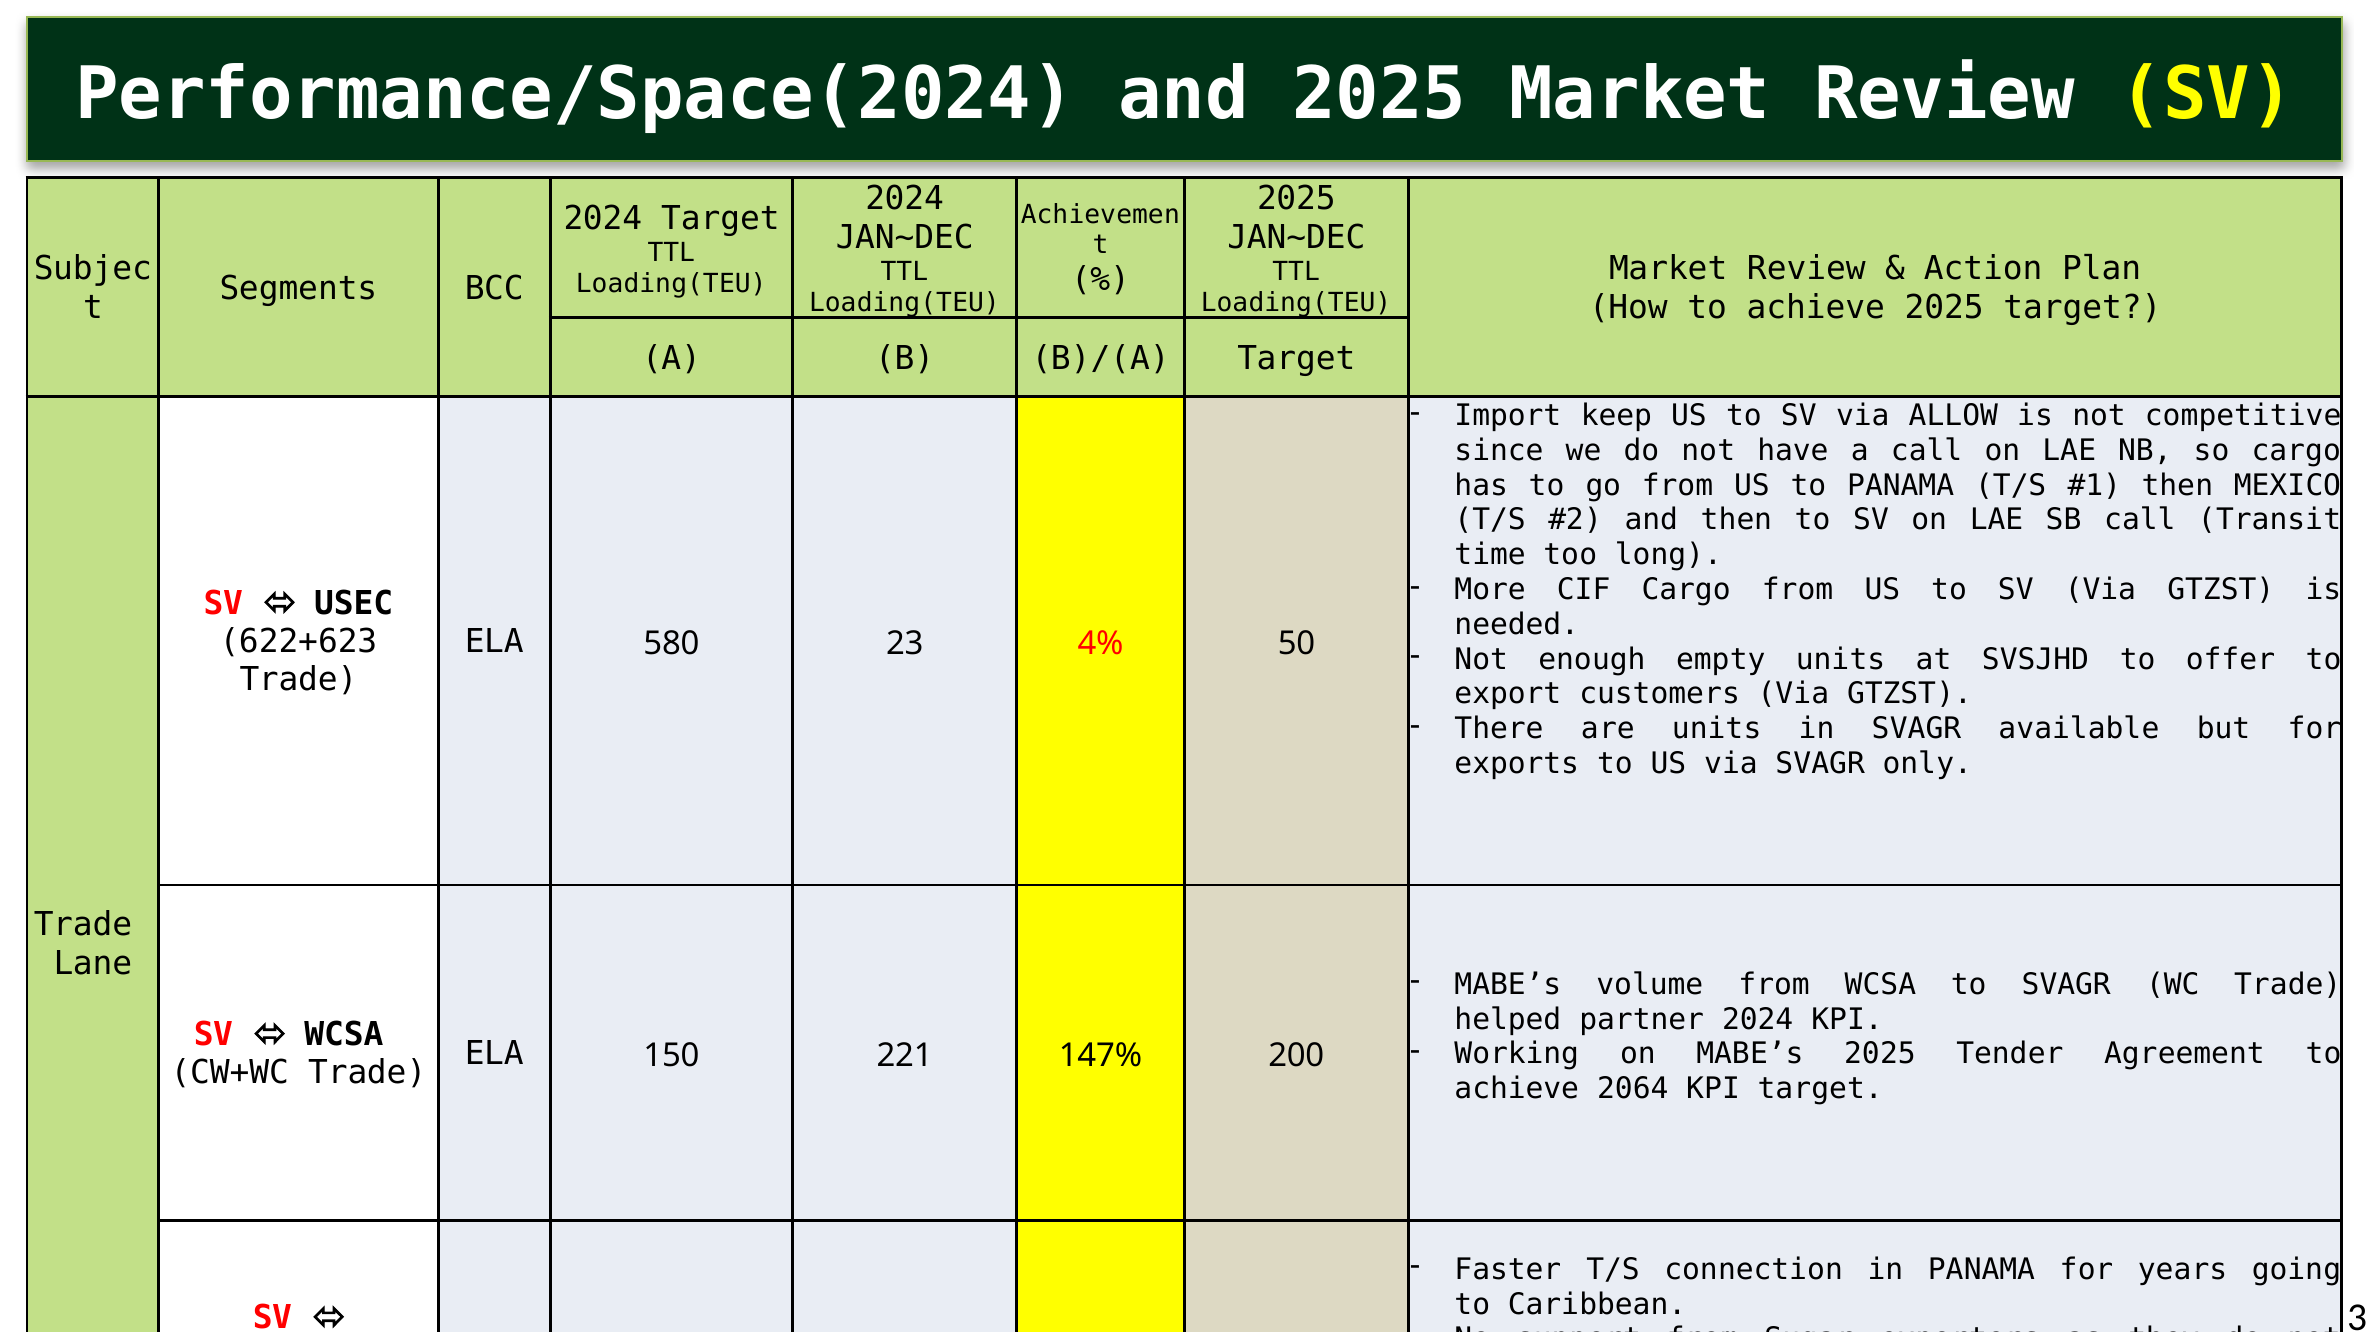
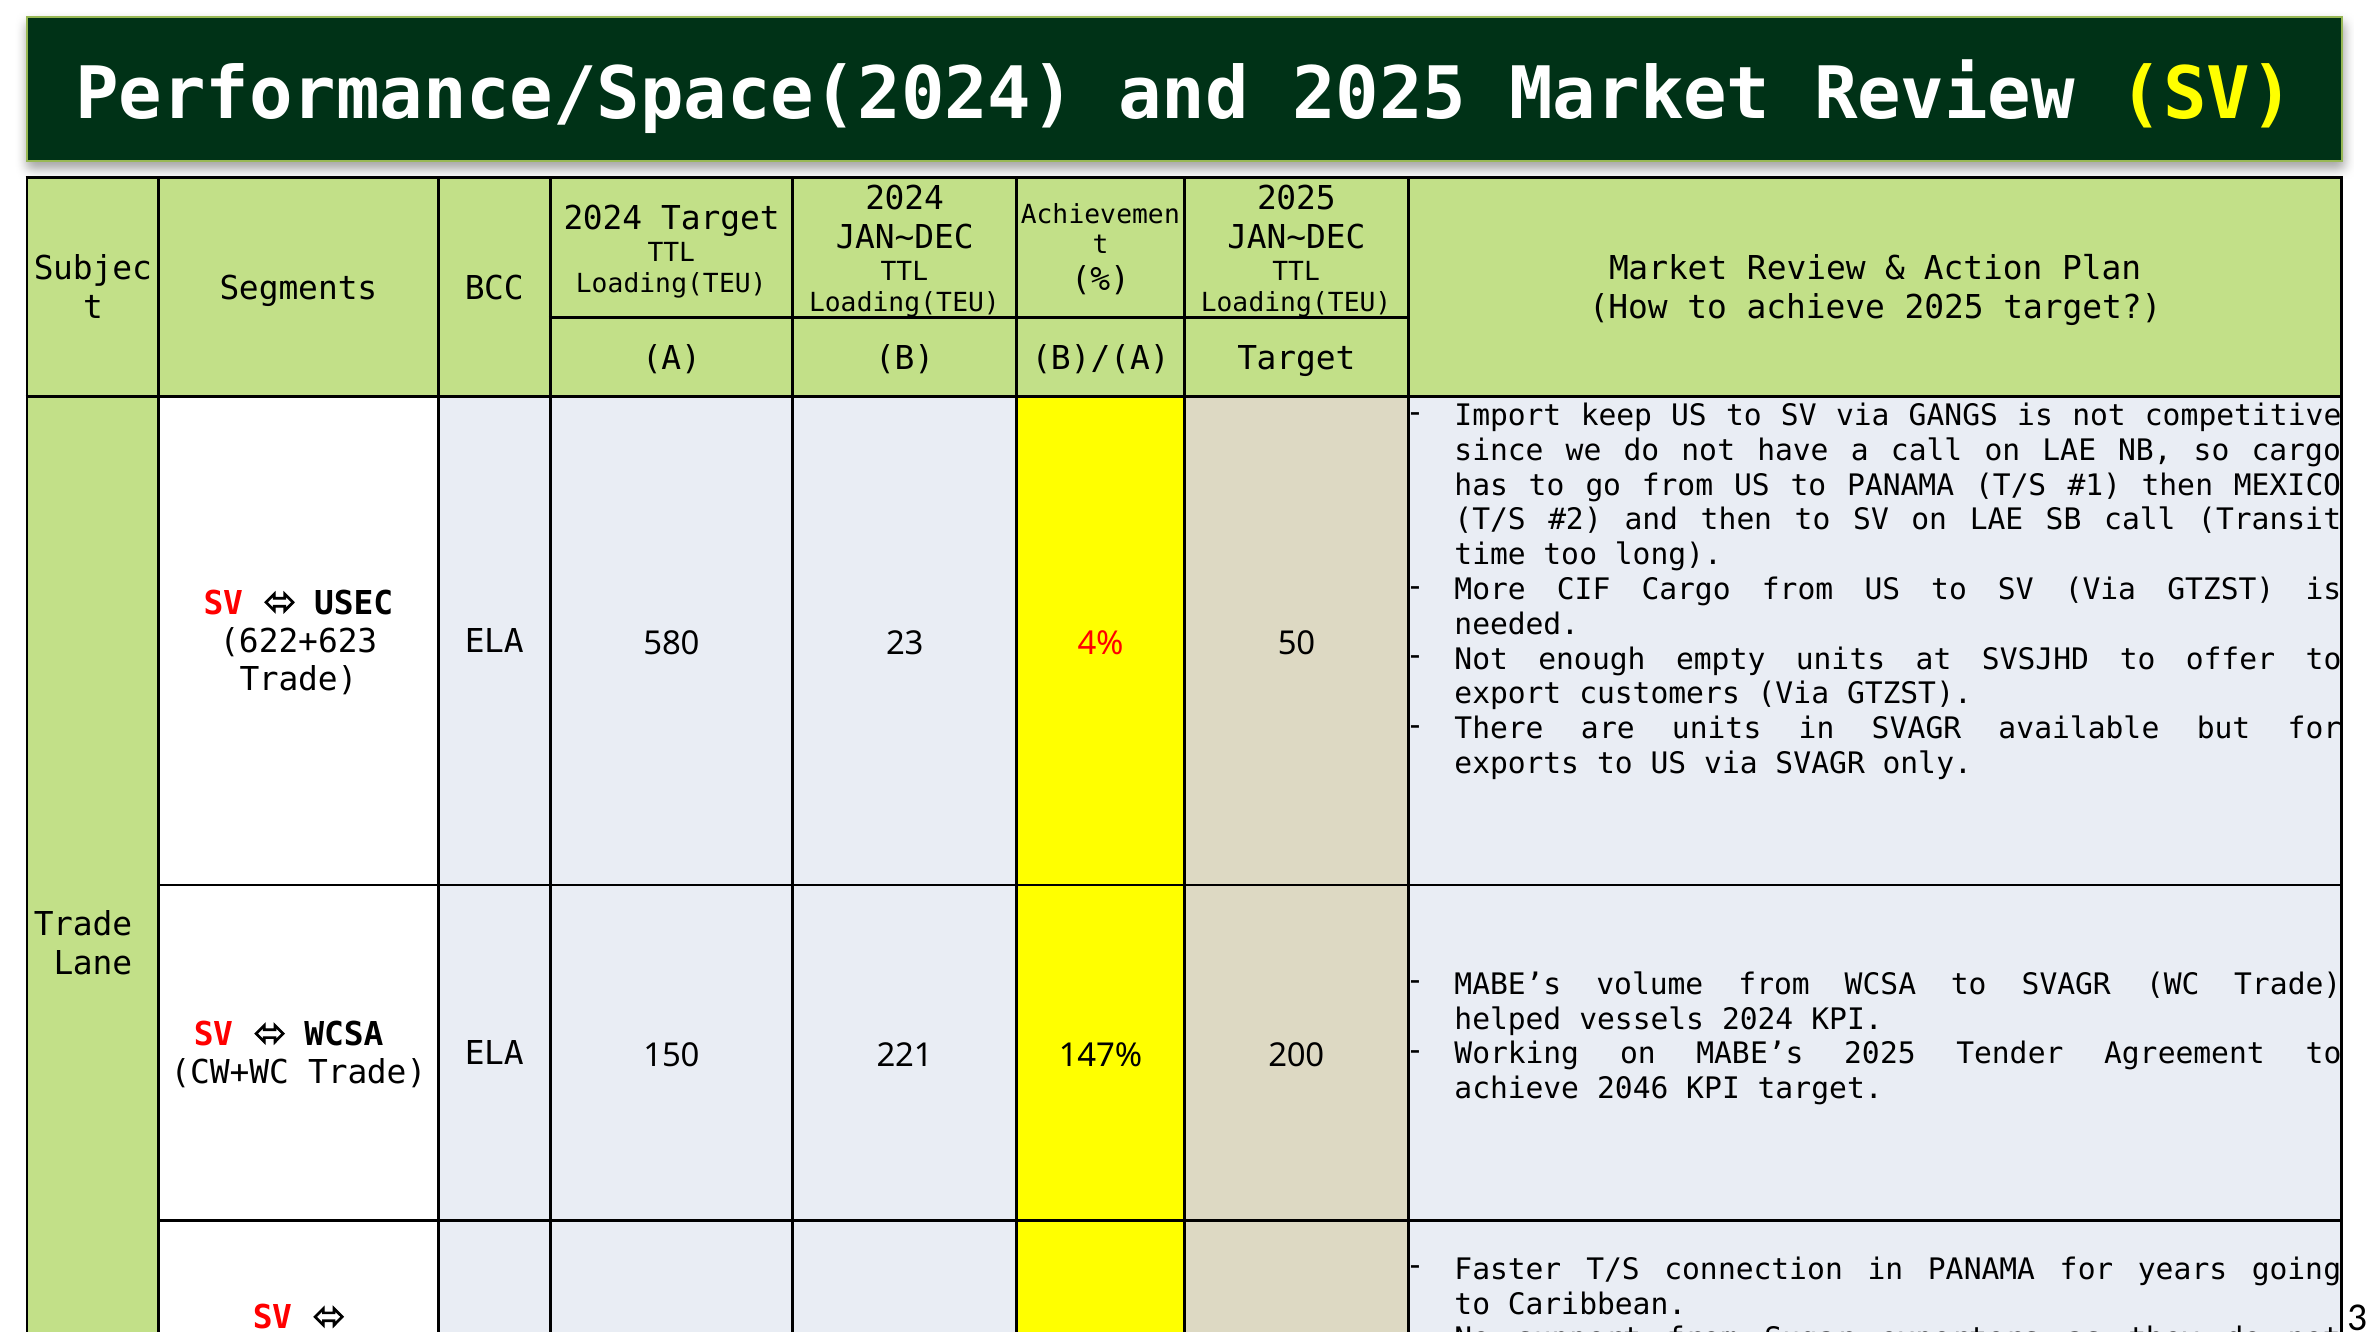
ALLOW: ALLOW -> GANGS
partner: partner -> vessels
2064: 2064 -> 2046
